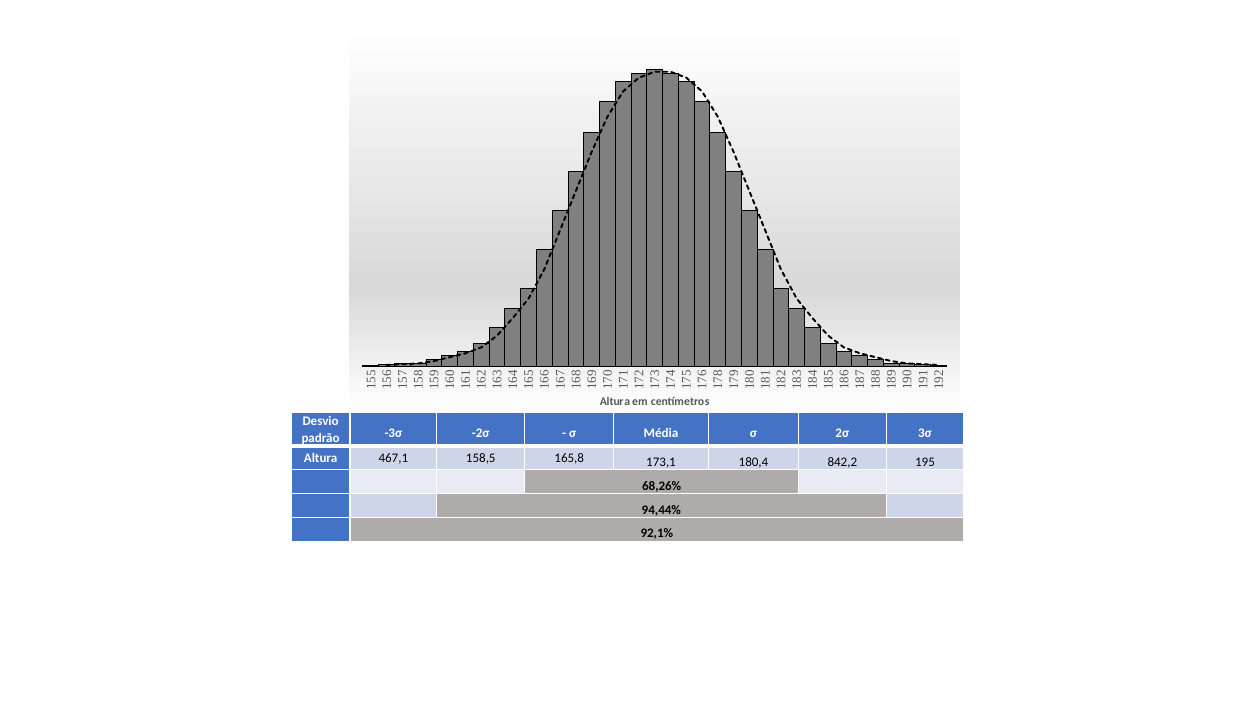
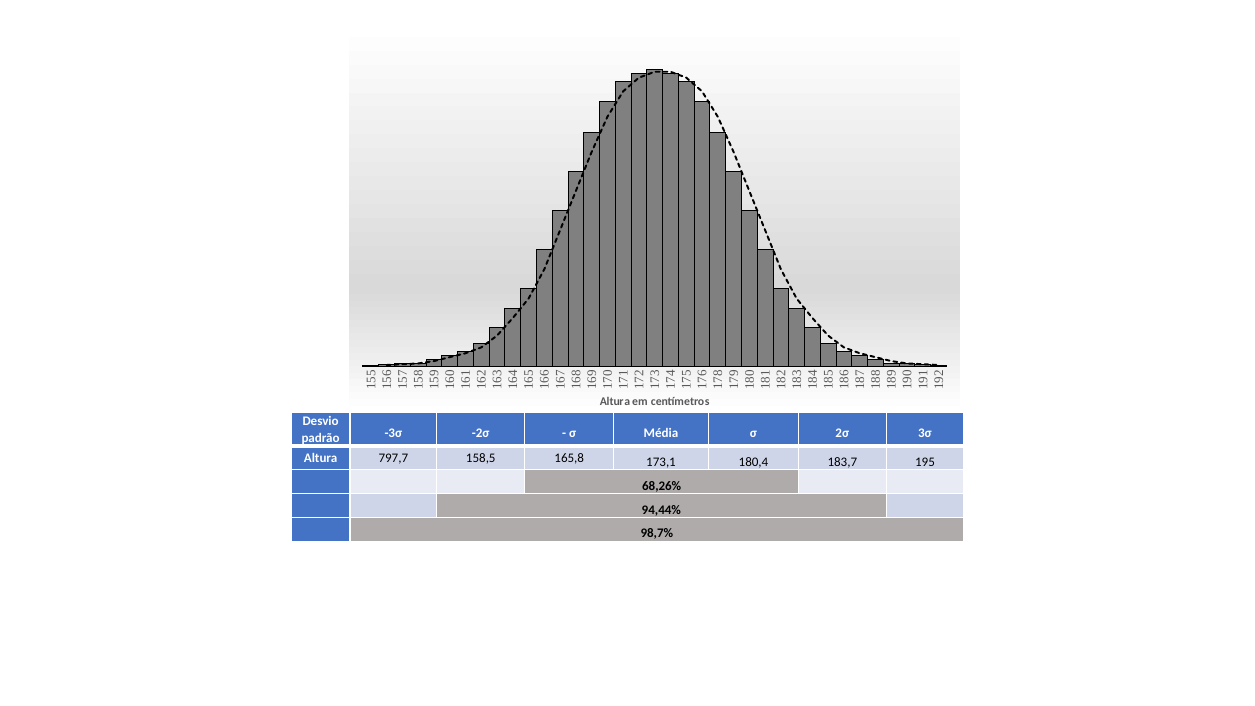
467,1: 467,1 -> 797,7
842,2: 842,2 -> 183,7
92,1%: 92,1% -> 98,7%
